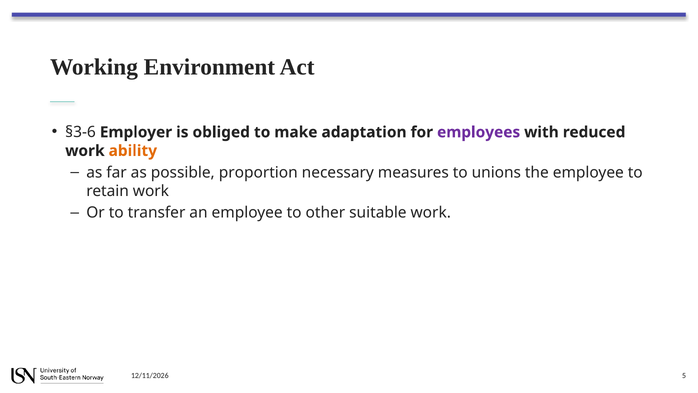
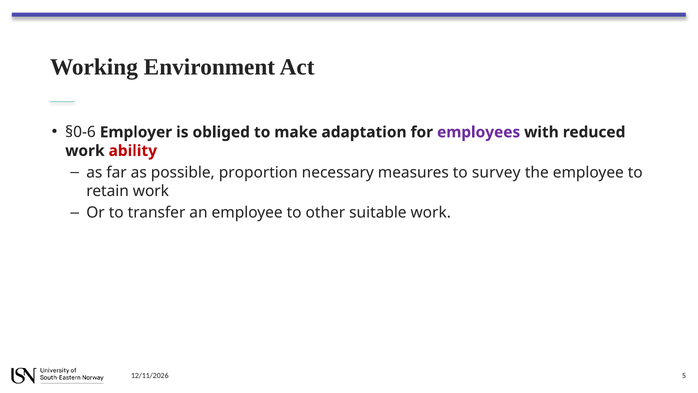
§3-6: §3-6 -> §0-6
ability colour: orange -> red
unions: unions -> survey
